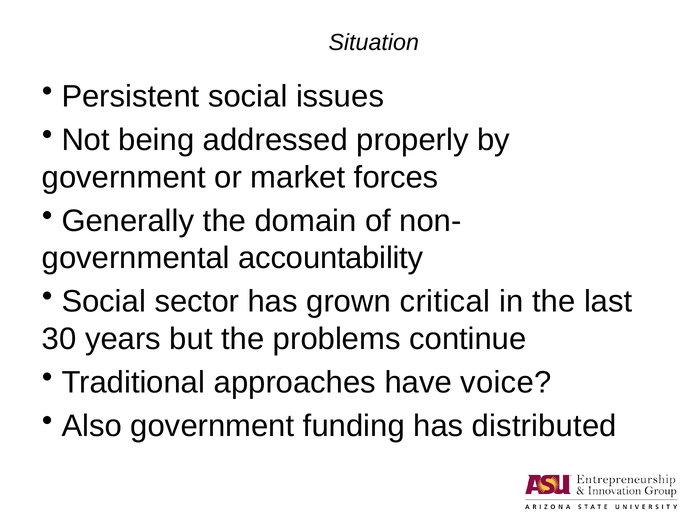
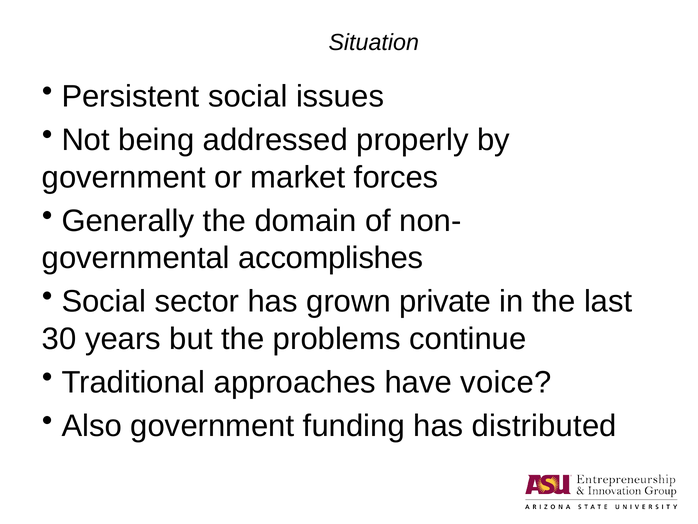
accountability: accountability -> accomplishes
critical: critical -> private
